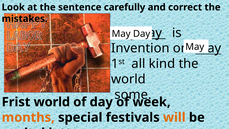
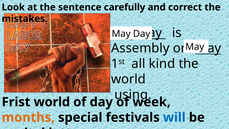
Invention: Invention -> Assembly
some: some -> using
will colour: orange -> blue
